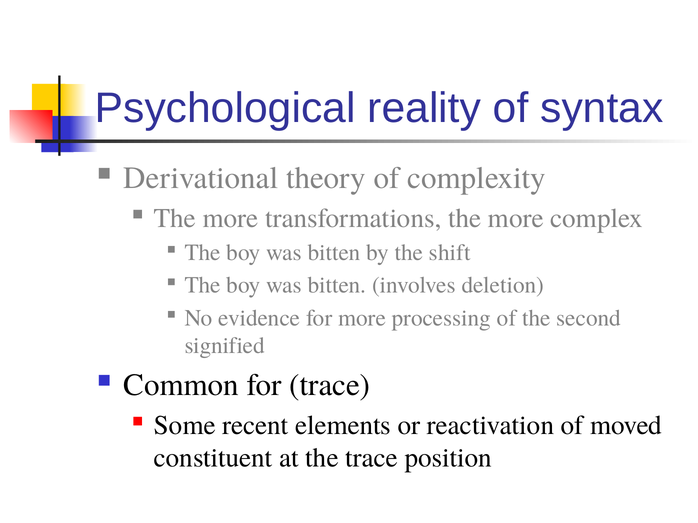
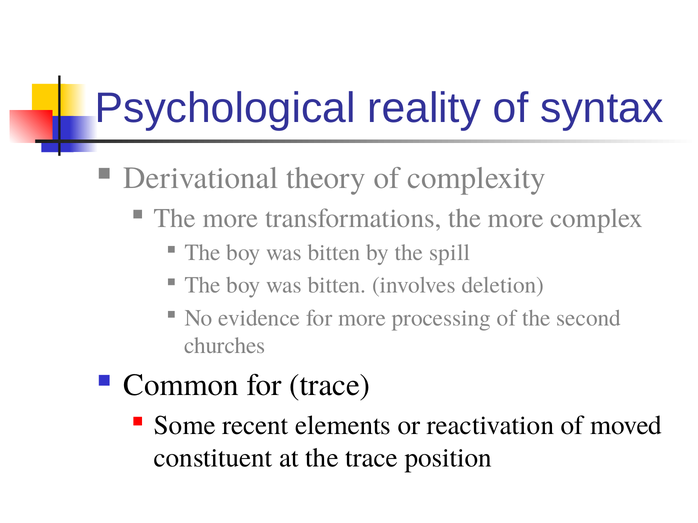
shift: shift -> spill
signified: signified -> churches
